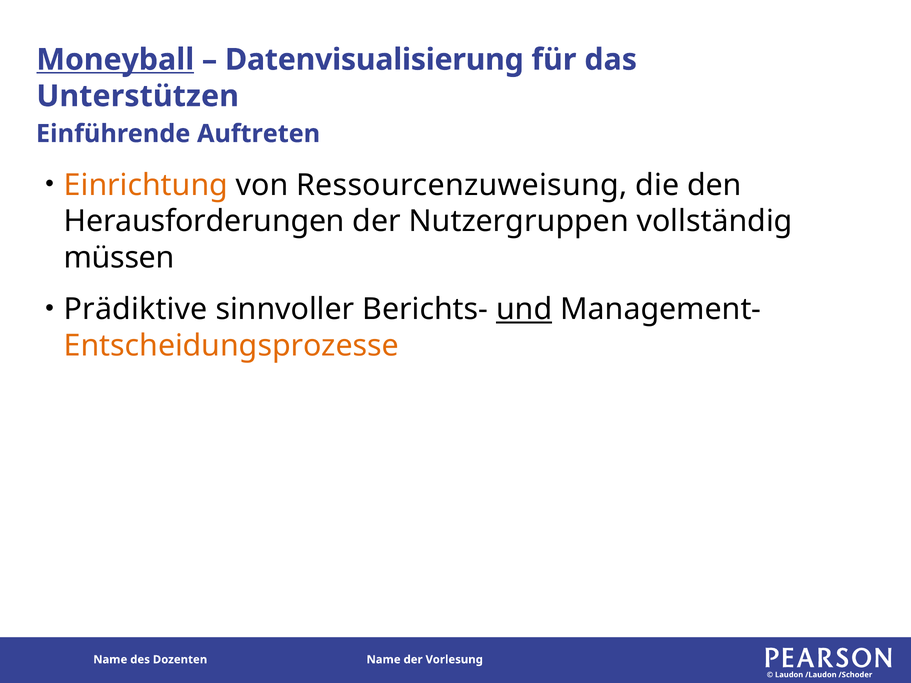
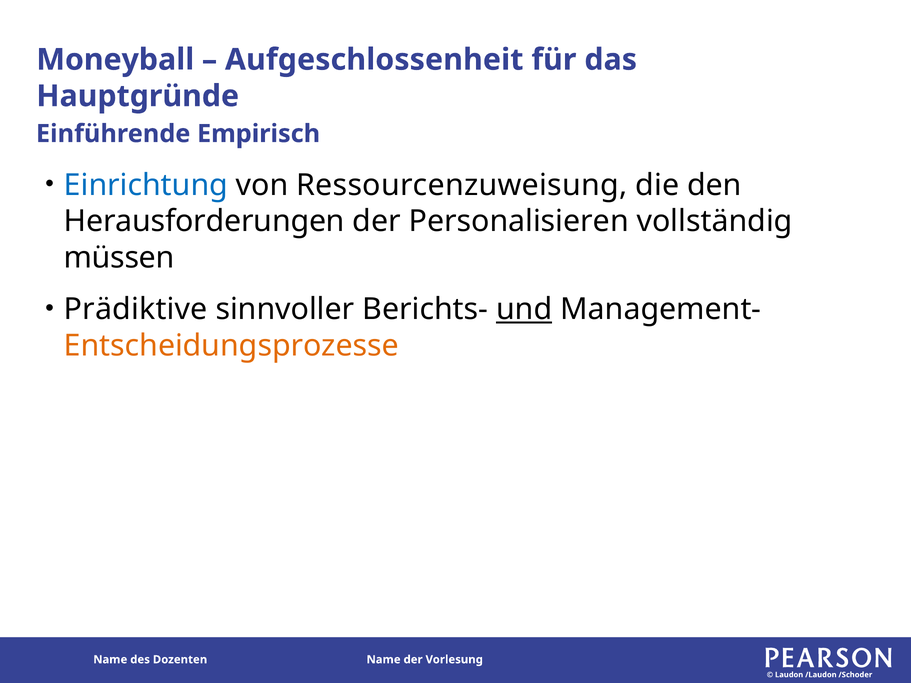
Moneyball underline: present -> none
Datenvisualisierung: Datenvisualisierung -> Aufgeschlossenheit
Unterstützen: Unterstützen -> Hauptgründe
Auftreten: Auftreten -> Empirisch
Einrichtung colour: orange -> blue
Nutzergruppen: Nutzergruppen -> Personalisieren
